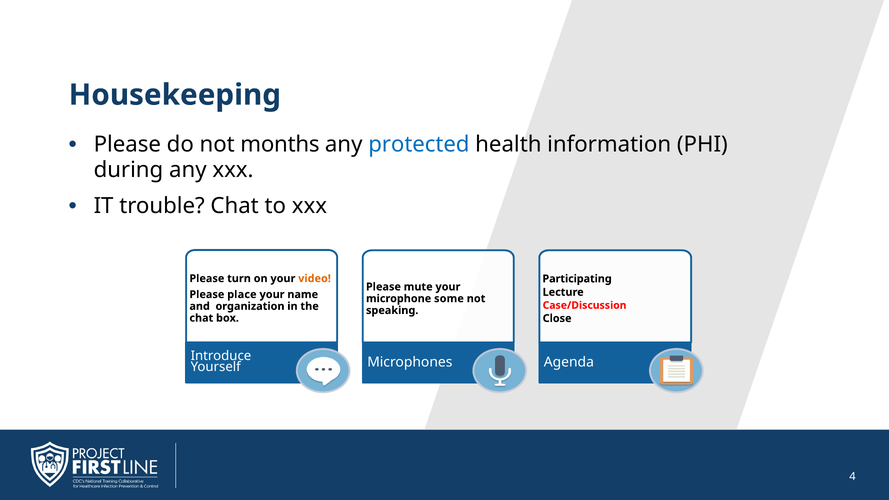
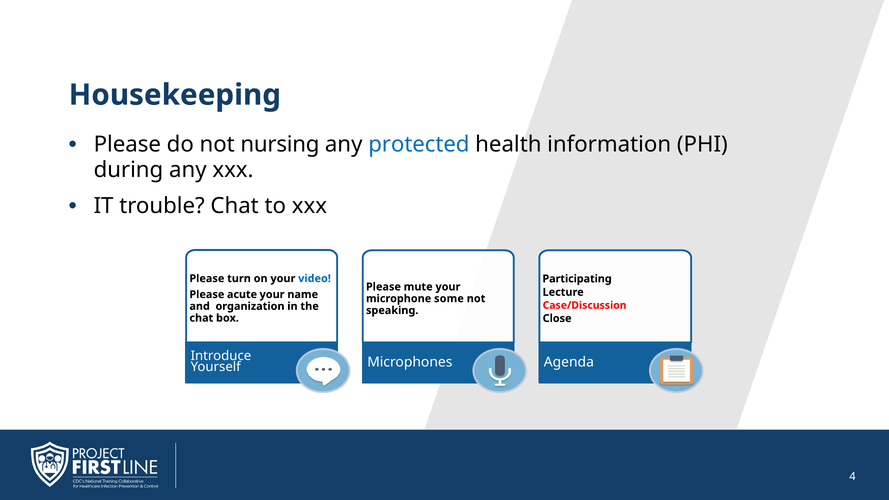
months: months -> nursing
video colour: orange -> blue
place: place -> acute
